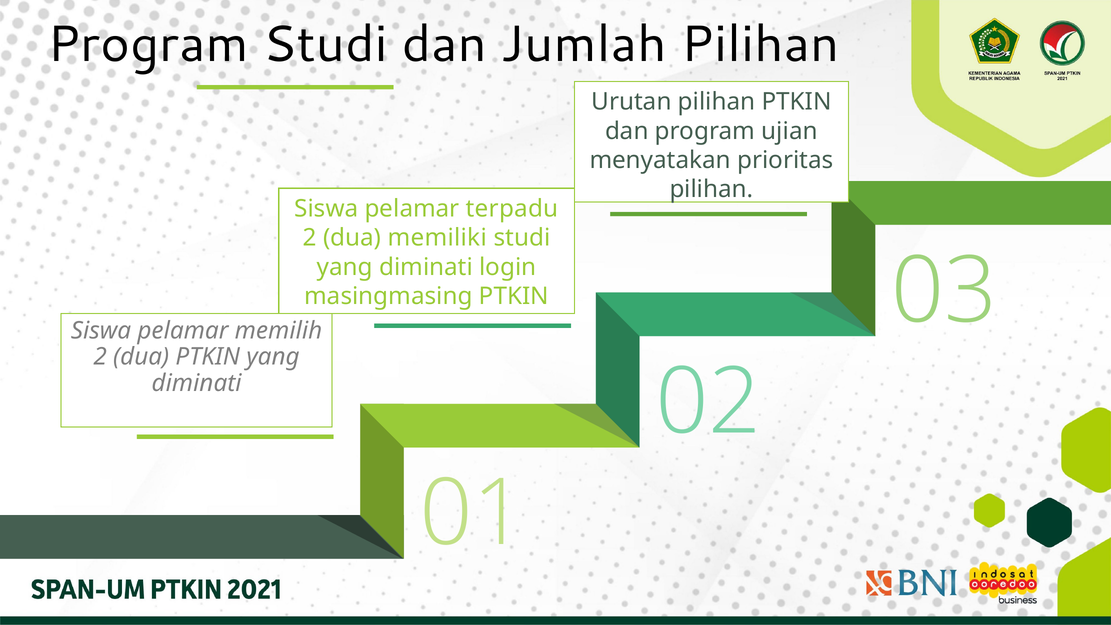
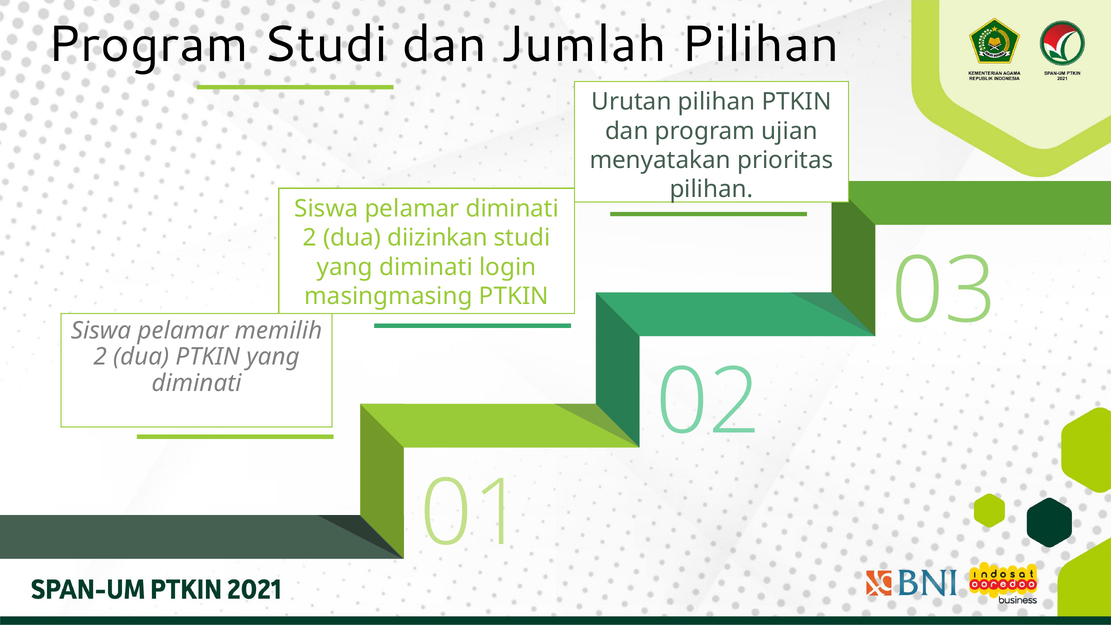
pelamar terpadu: terpadu -> diminati
memiliki: memiliki -> diizinkan
